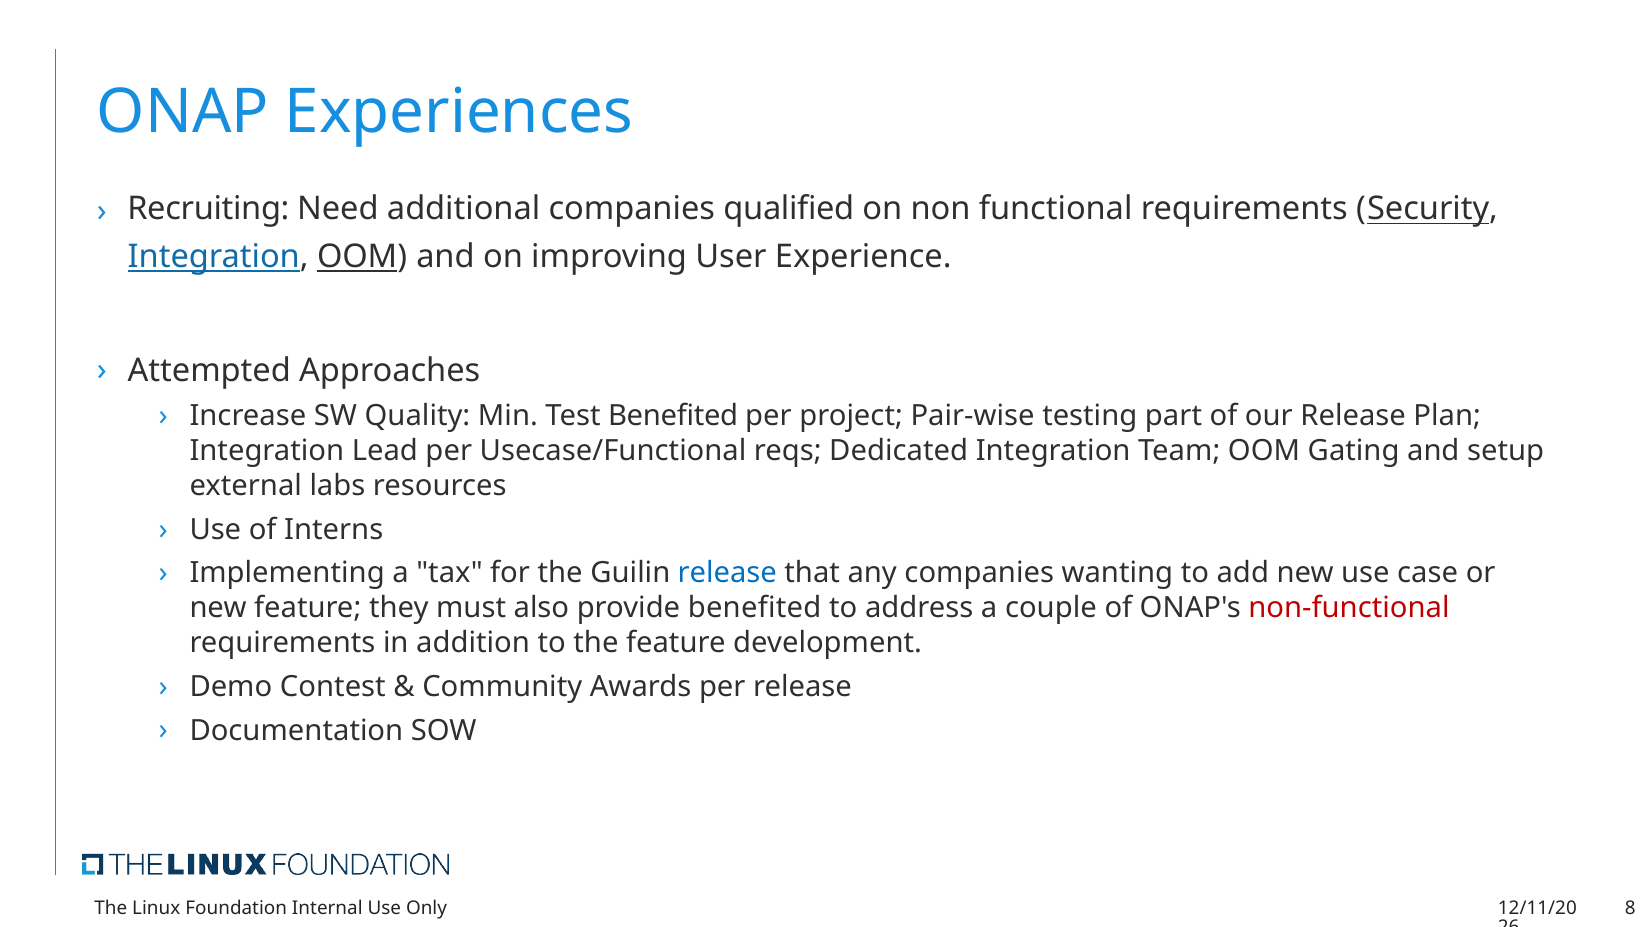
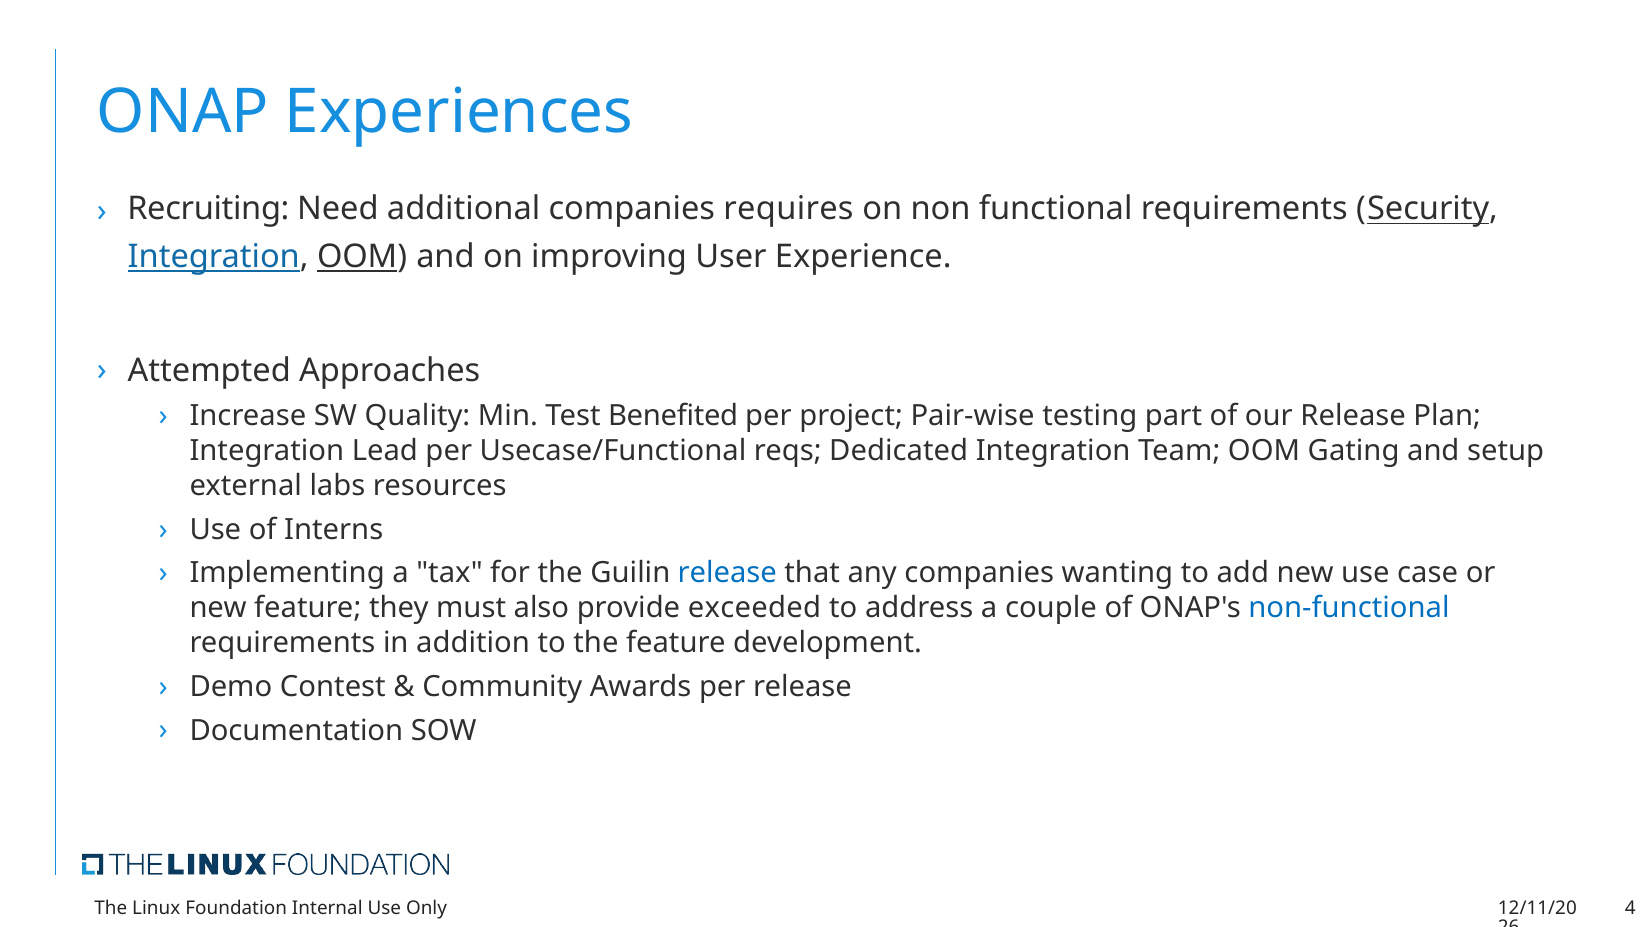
qualified: qualified -> requires
provide benefited: benefited -> exceeded
non-functional colour: red -> blue
8: 8 -> 4
